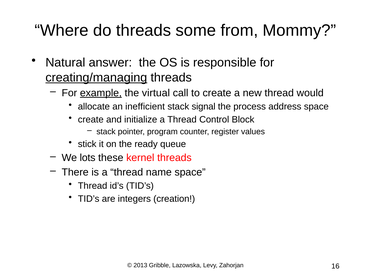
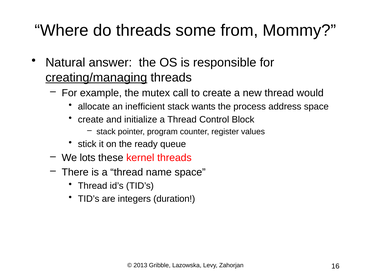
example underline: present -> none
virtual: virtual -> mutex
signal: signal -> wants
creation: creation -> duration
